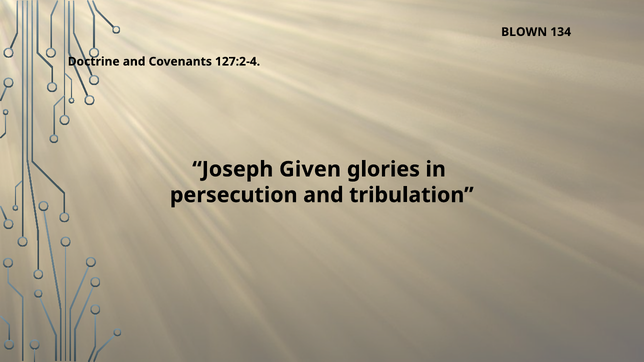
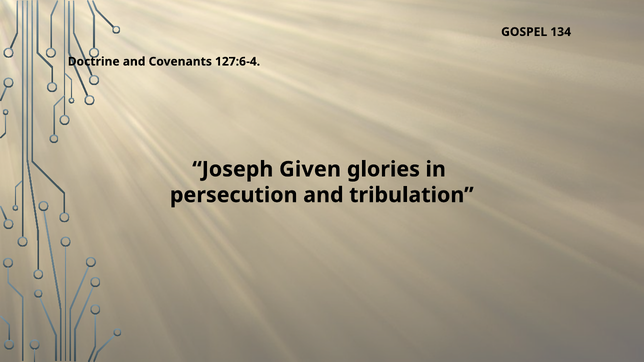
BLOWN: BLOWN -> GOSPEL
127:2-4: 127:2-4 -> 127:6-4
